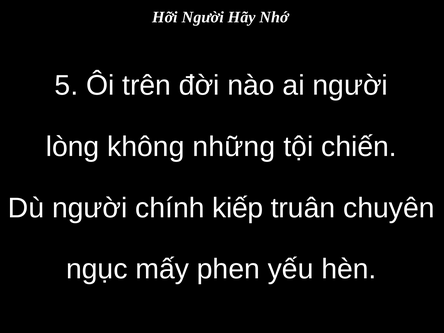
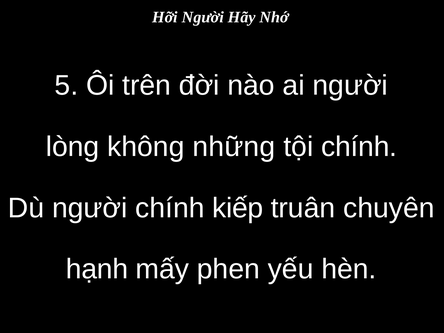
tội chiến: chiến -> chính
ngục: ngục -> hạnh
